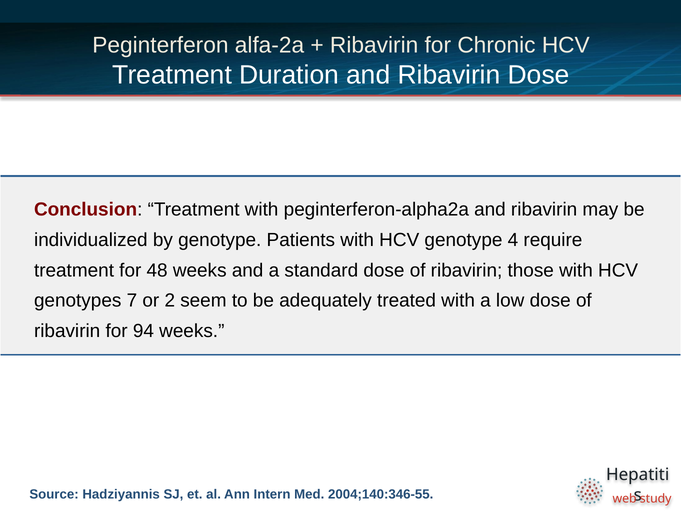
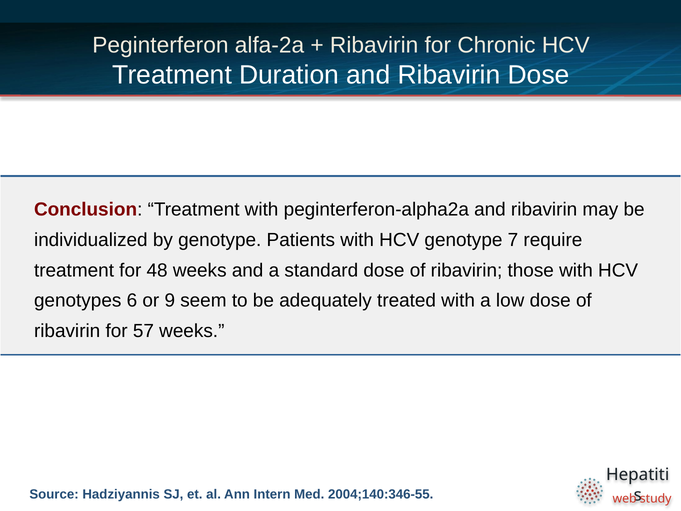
4: 4 -> 7
7: 7 -> 6
2: 2 -> 9
94: 94 -> 57
